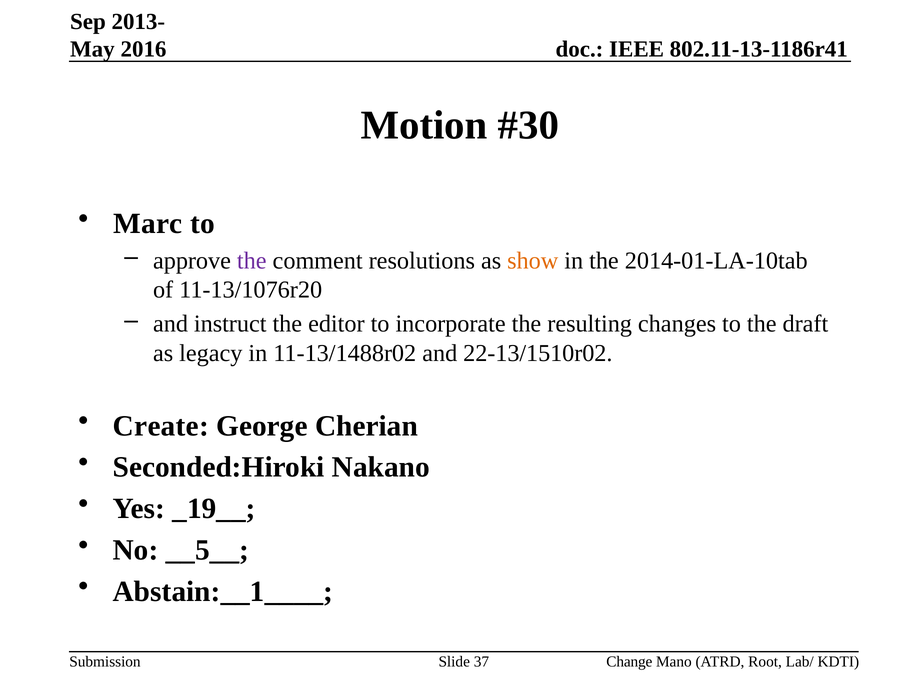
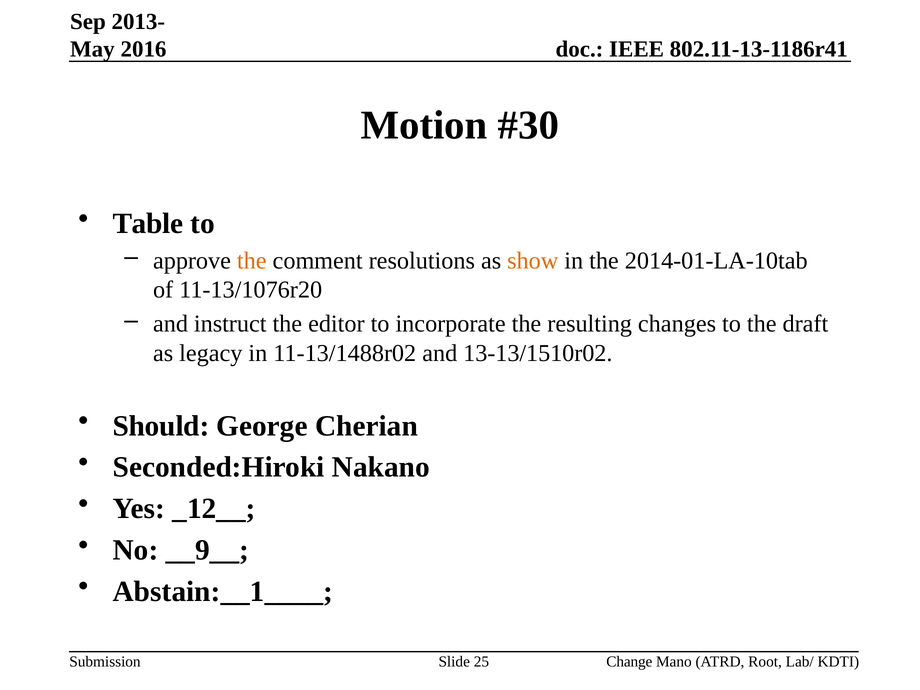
Marc: Marc -> Table
the at (252, 261) colour: purple -> orange
22-13/1510r02: 22-13/1510r02 -> 13-13/1510r02
Create: Create -> Should
_19__: _19__ -> _12__
__5__: __5__ -> __9__
37: 37 -> 25
